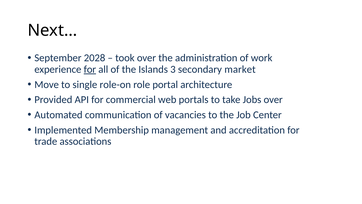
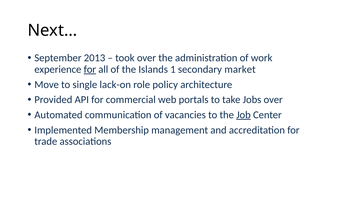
2028: 2028 -> 2013
3: 3 -> 1
role-on: role-on -> lack-on
portal: portal -> policy
Job underline: none -> present
